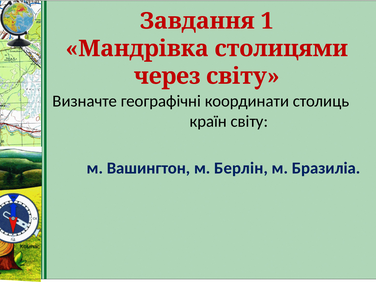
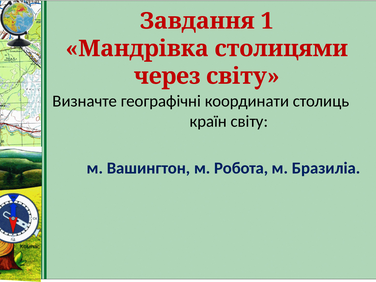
Берлін: Берлін -> Робота
